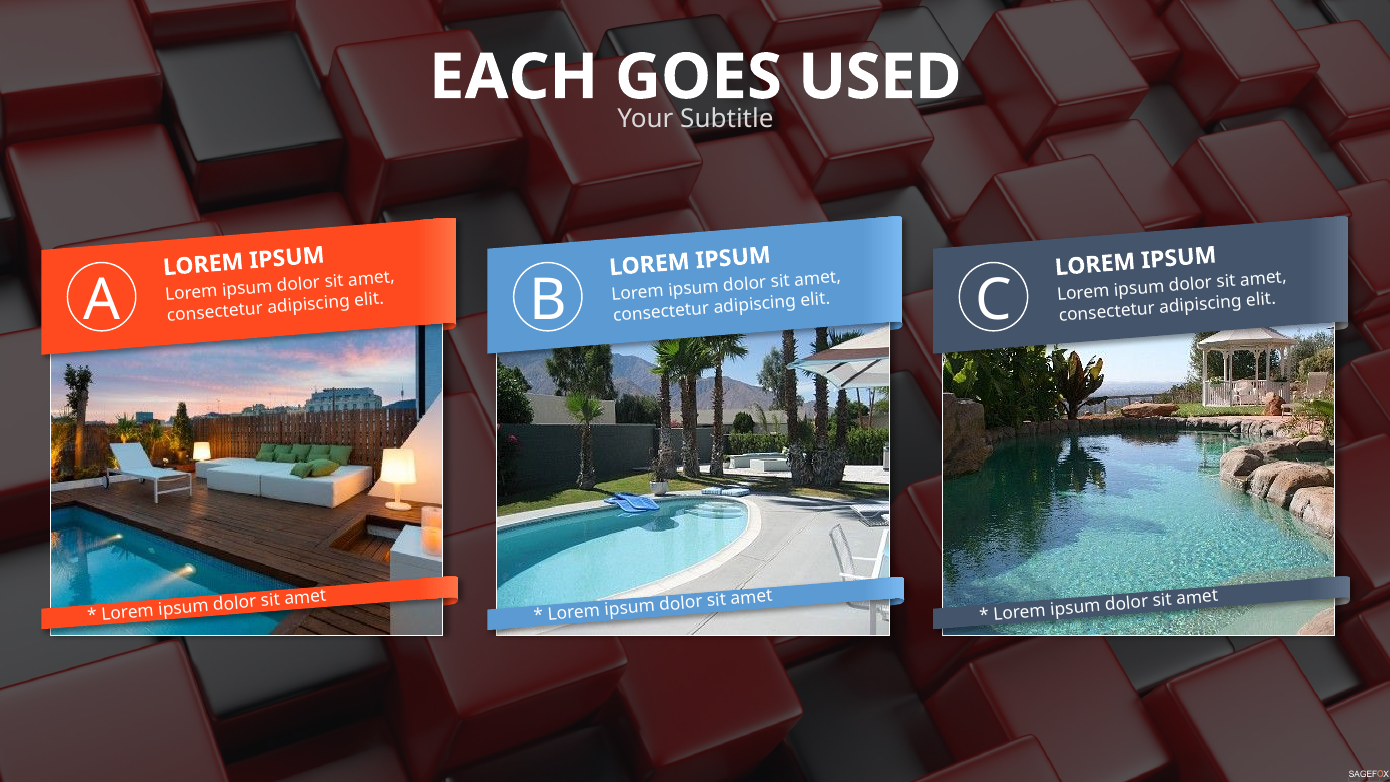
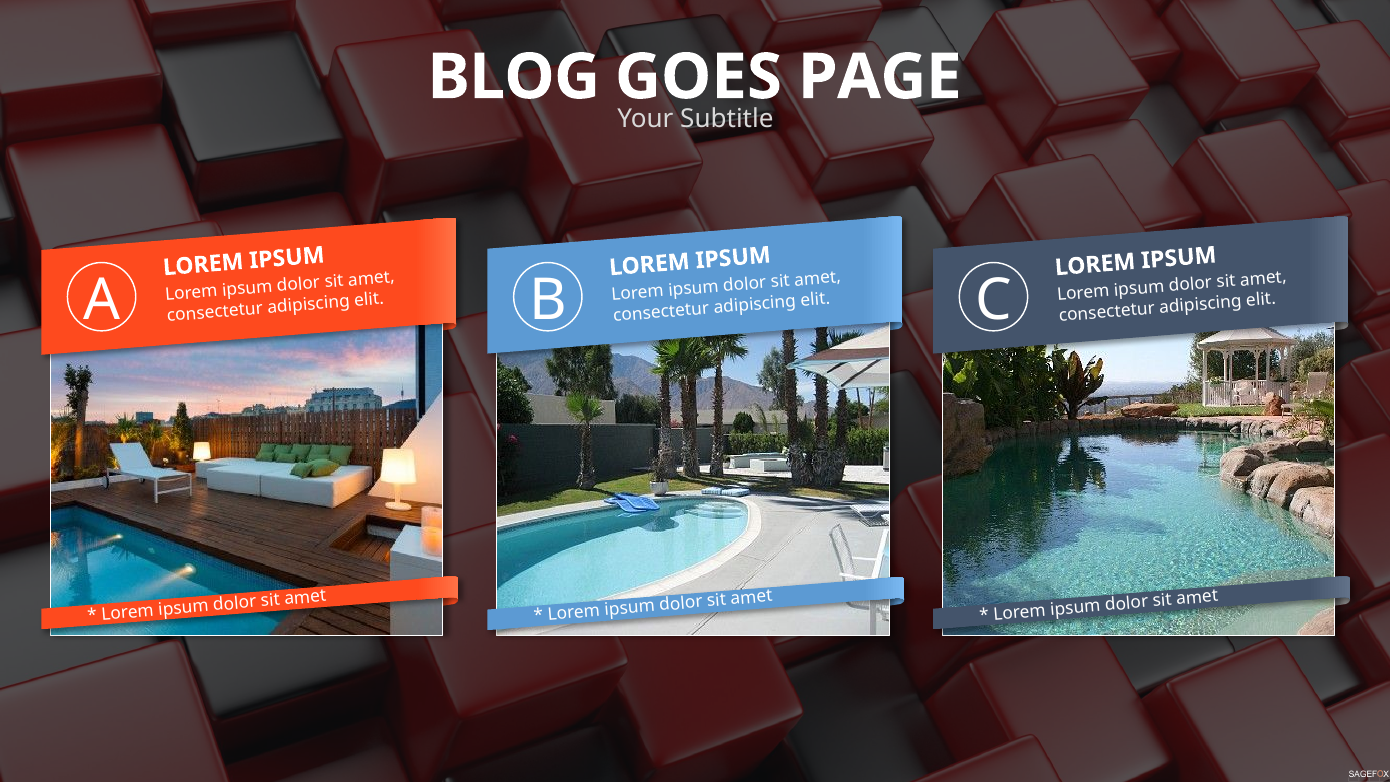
EACH: EACH -> BLOG
USED: USED -> PAGE
